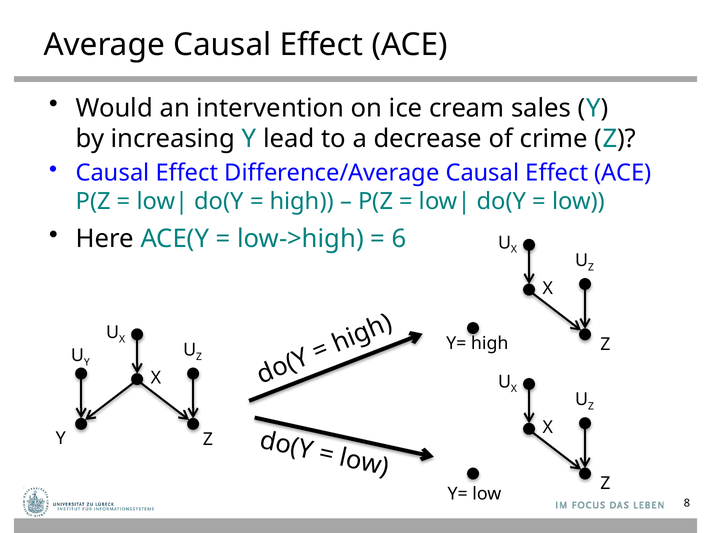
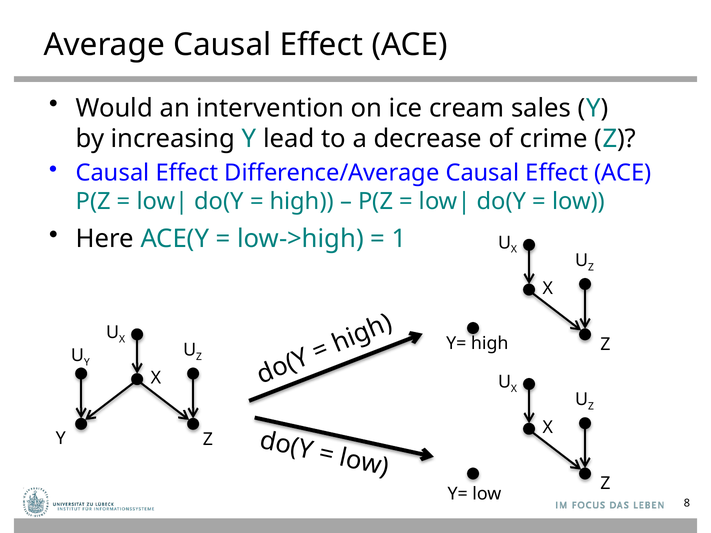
6: 6 -> 1
